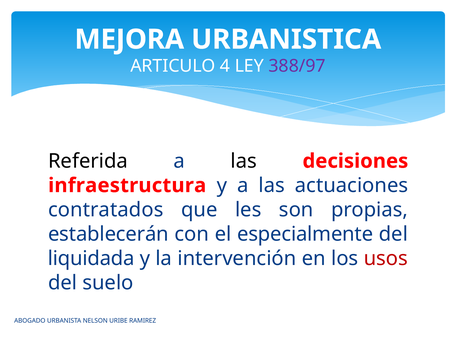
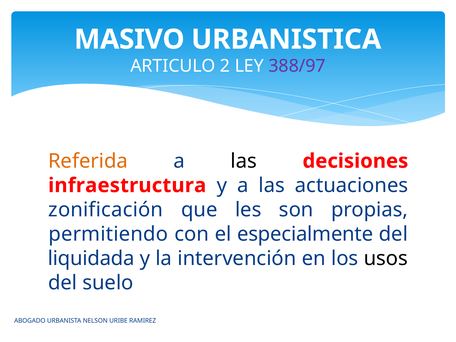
MEJORA: MEJORA -> MASIVO
4: 4 -> 2
Referida colour: black -> orange
contratados: contratados -> zonificación
establecerán: establecerán -> permitiendo
usos colour: red -> black
